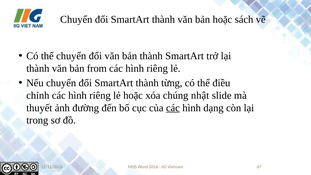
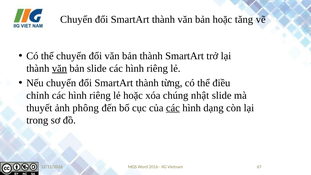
sách: sách -> tăng
văn at (59, 68) underline: none -> present
bản from: from -> slide
đường: đường -> phông
